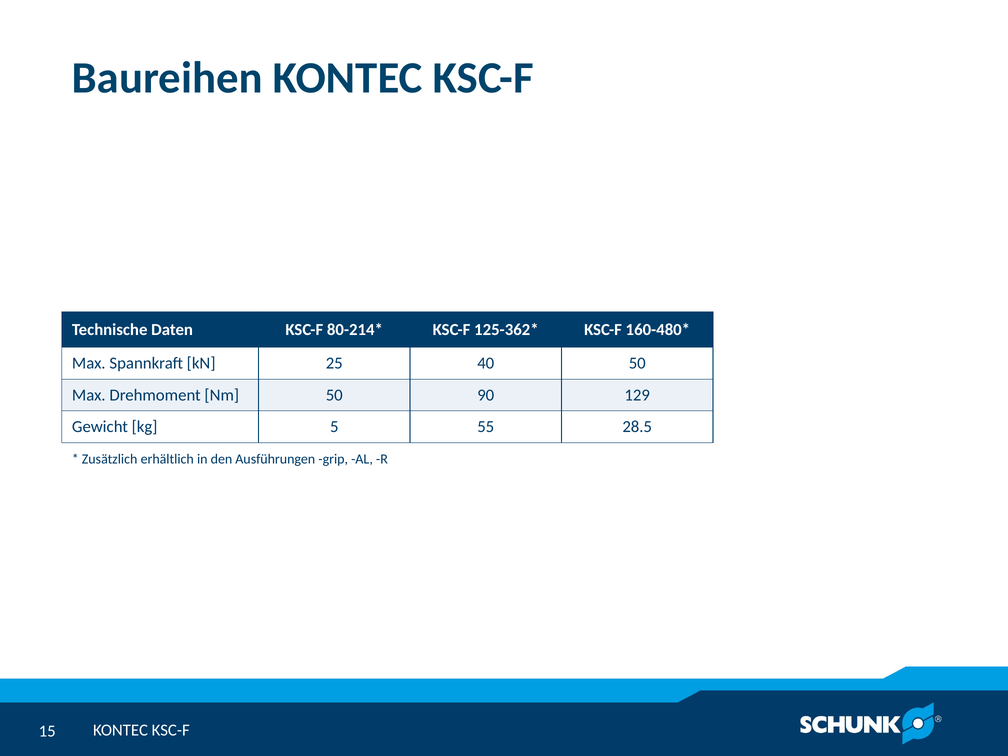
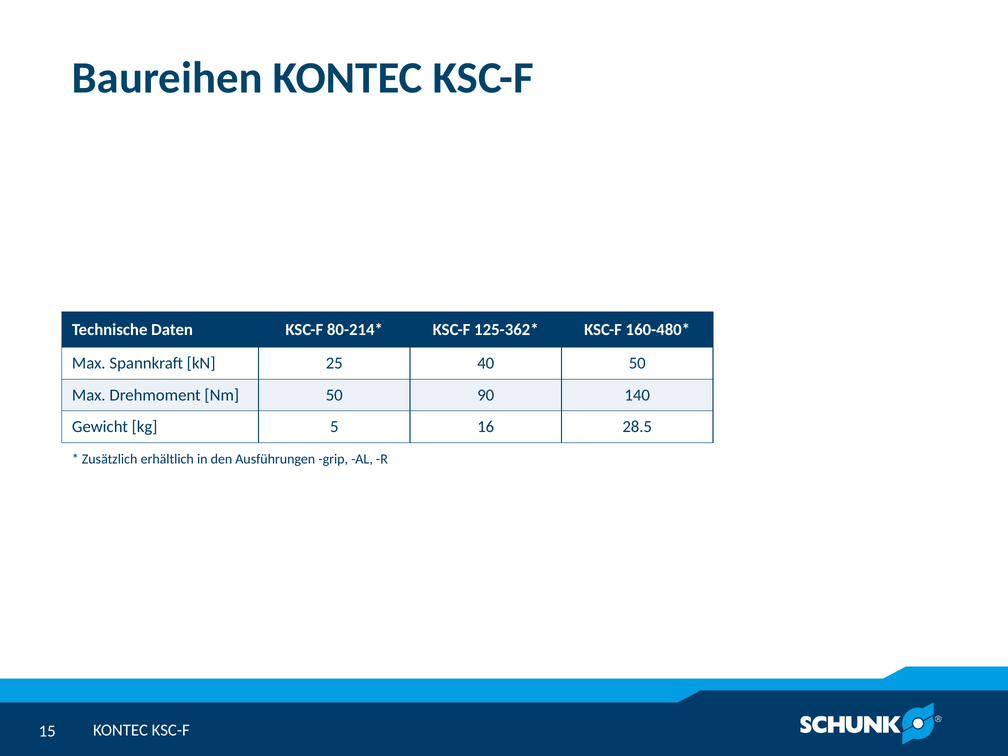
129: 129 -> 140
55: 55 -> 16
